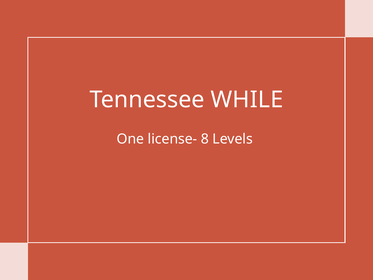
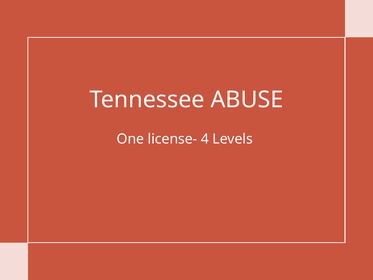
WHILE: WHILE -> ABUSE
8: 8 -> 4
